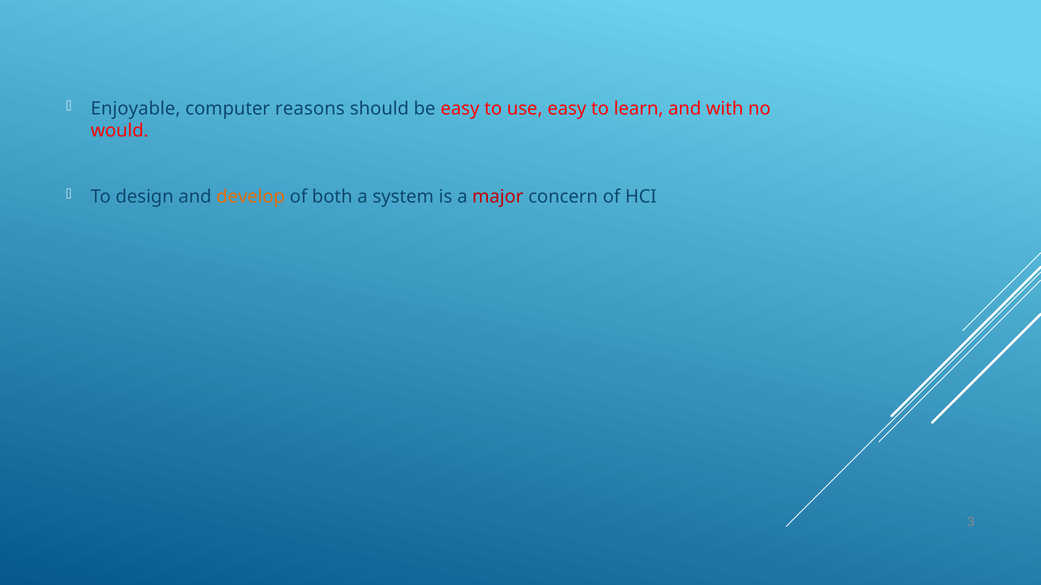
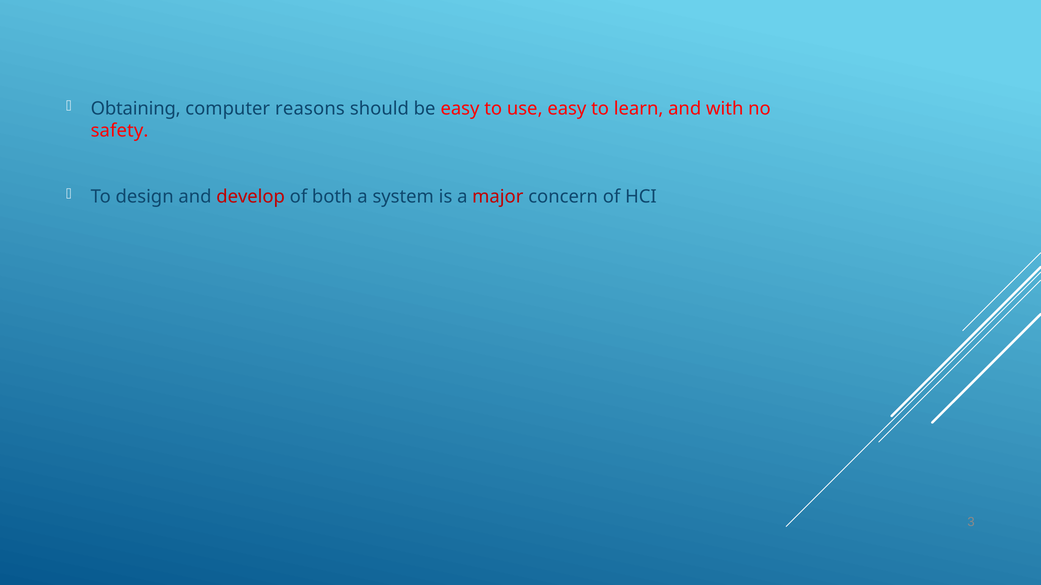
Enjoyable: Enjoyable -> Obtaining
would: would -> safety
develop colour: orange -> red
